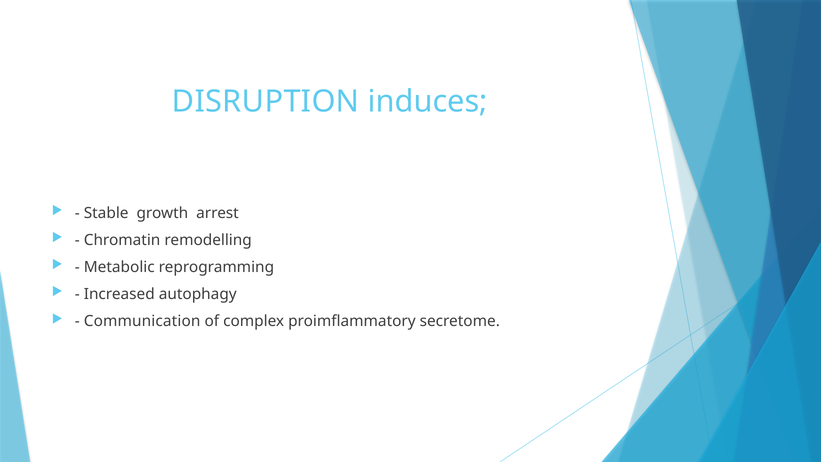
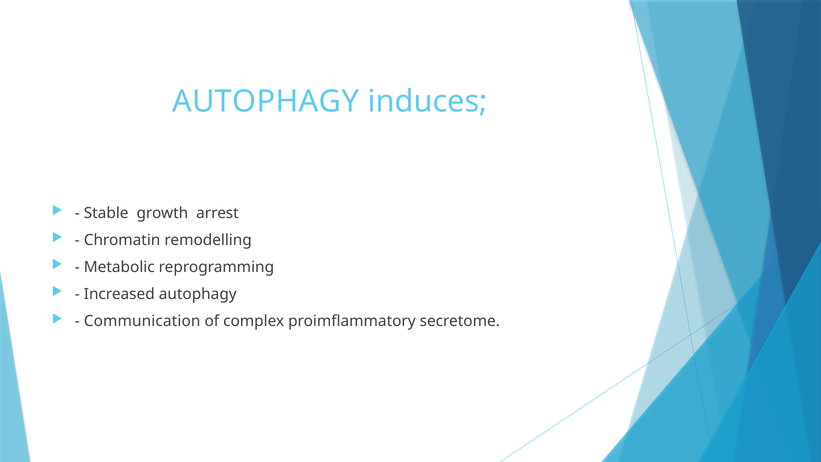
DISRUPTION at (266, 102): DISRUPTION -> AUTOPHAGY
